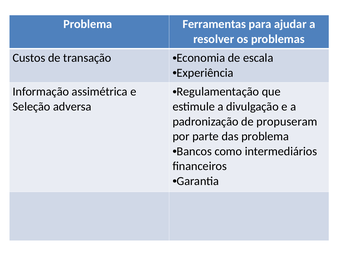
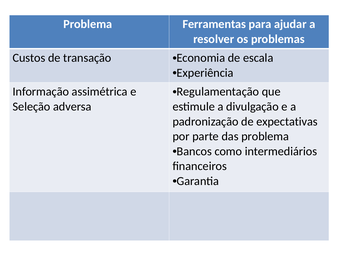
propuseram: propuseram -> expectativas
